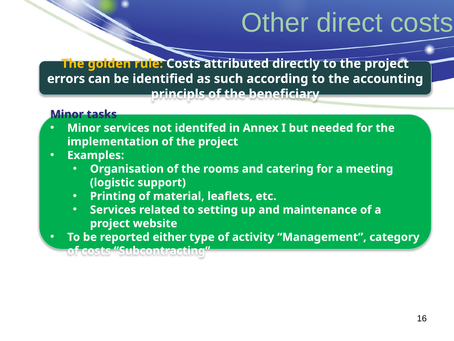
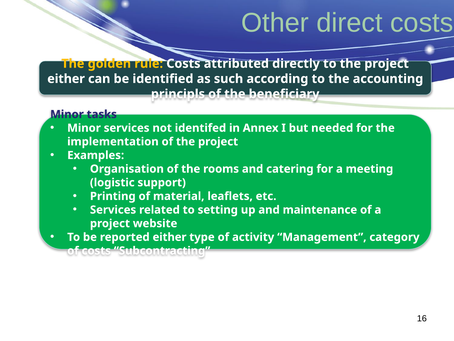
errors at (66, 79): errors -> either
